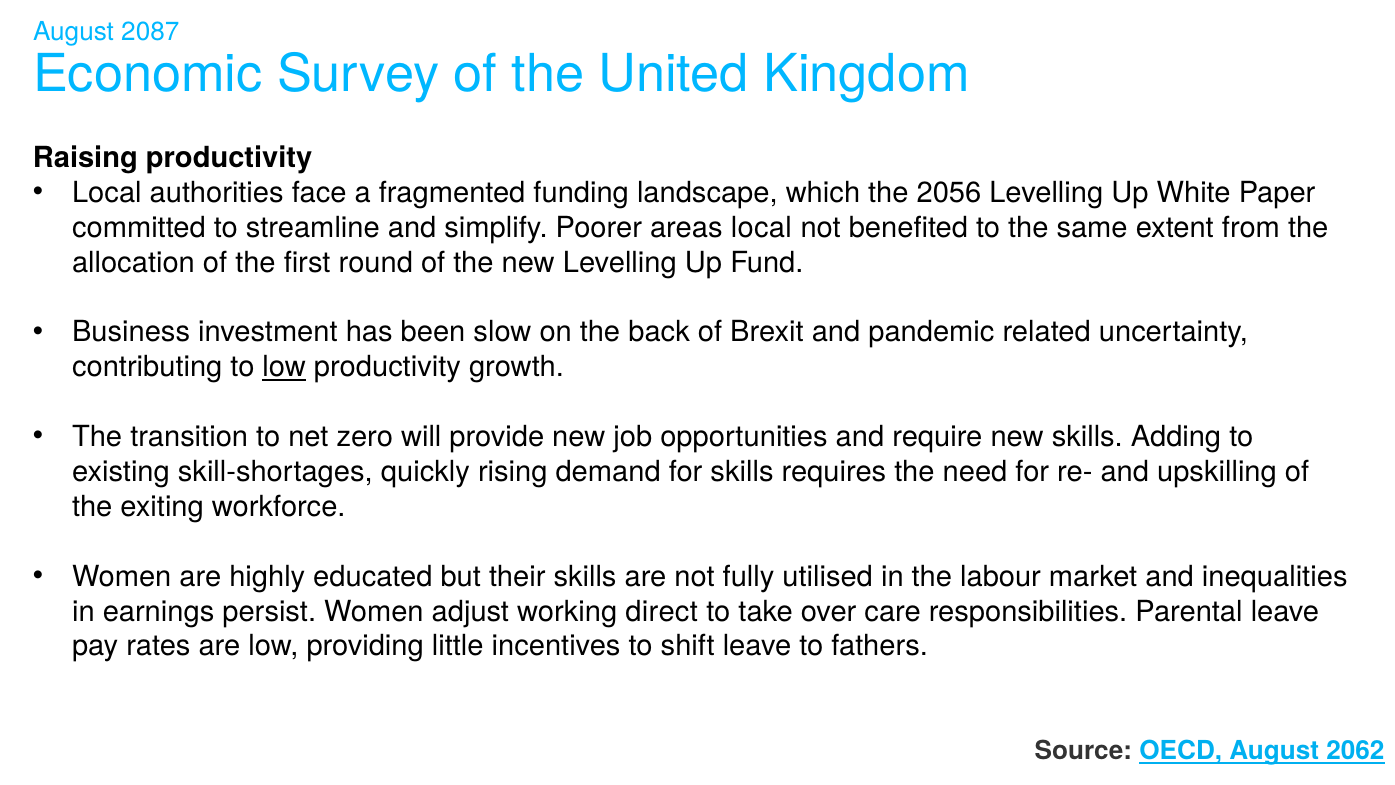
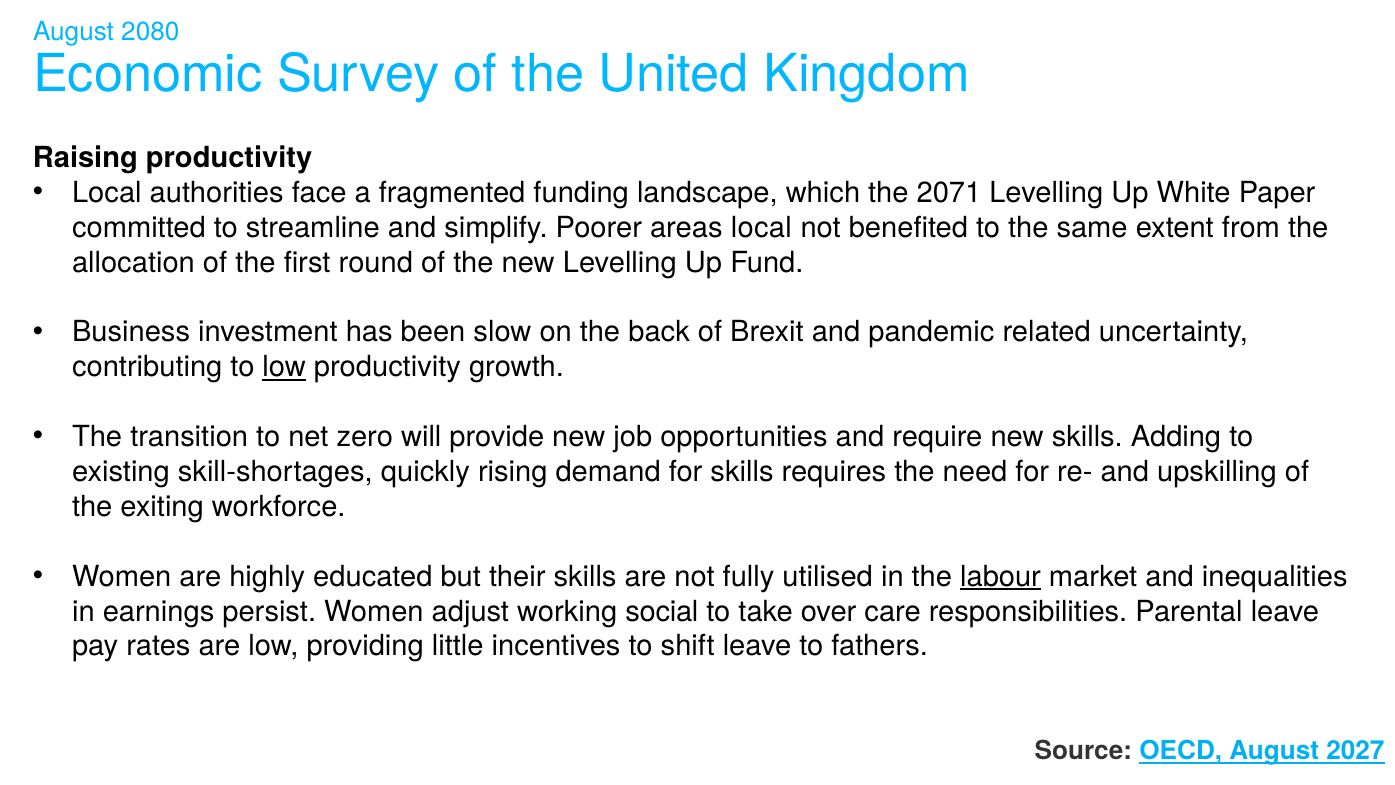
2087: 2087 -> 2080
2056: 2056 -> 2071
labour underline: none -> present
direct: direct -> social
2062: 2062 -> 2027
